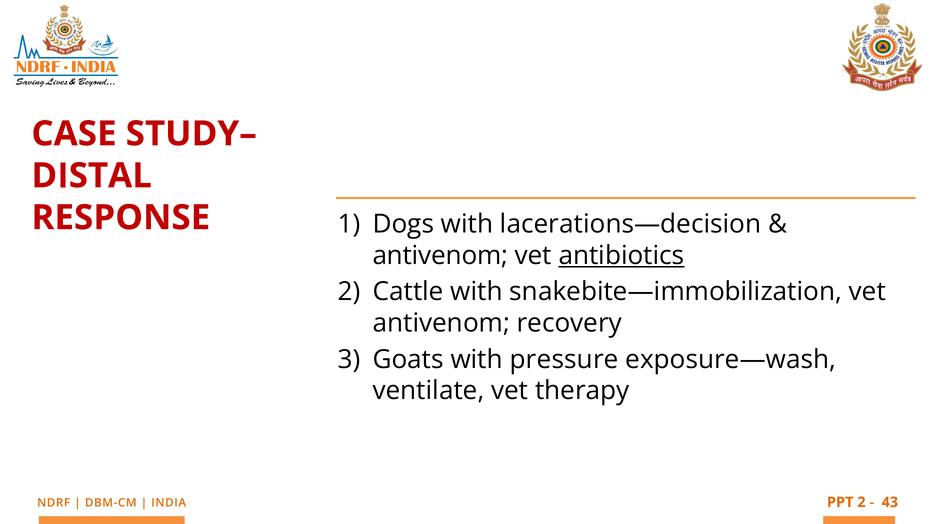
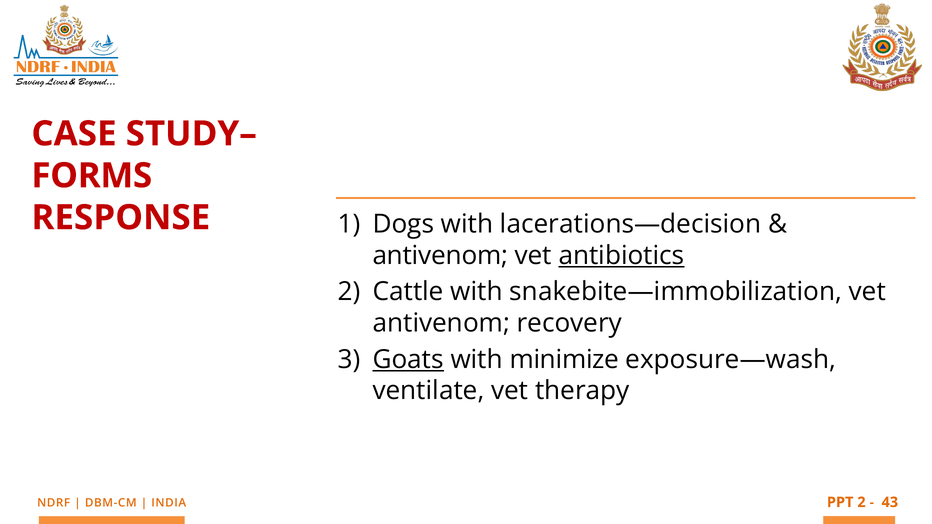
DISTAL: DISTAL -> FORMS
Goats underline: none -> present
pressure: pressure -> minimize
